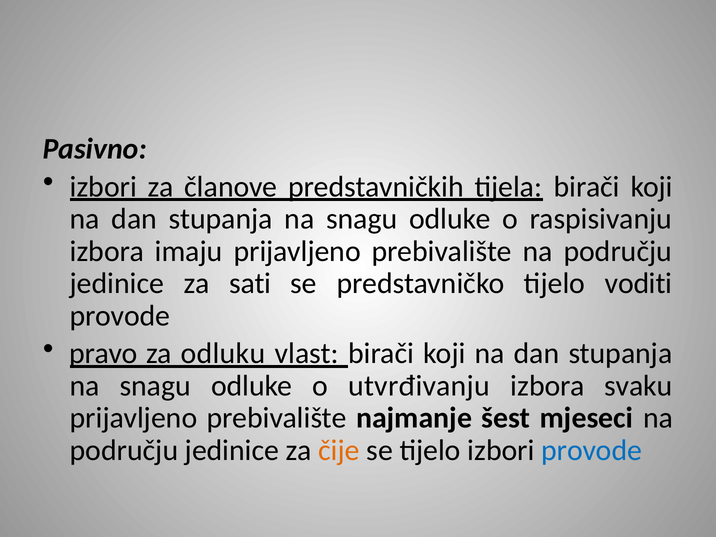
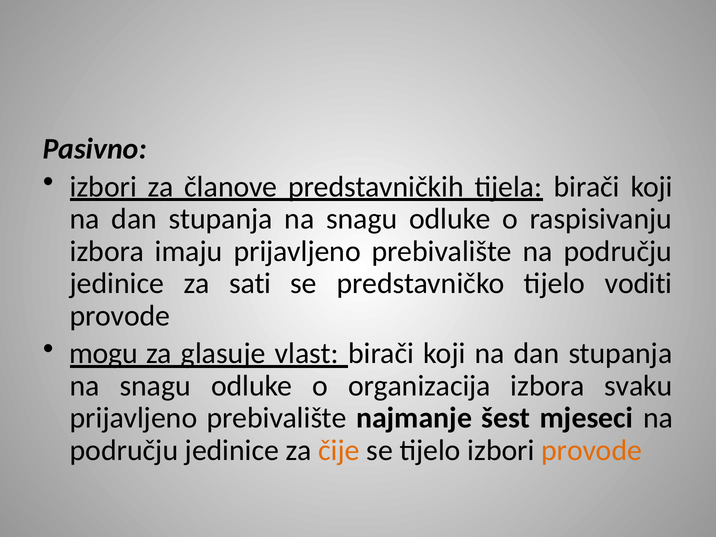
pravo: pravo -> mogu
odluku: odluku -> glasuje
utvrđivanju: utvrđivanju -> organizacija
provode at (592, 450) colour: blue -> orange
